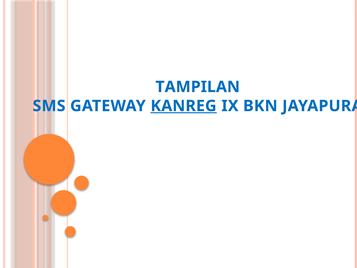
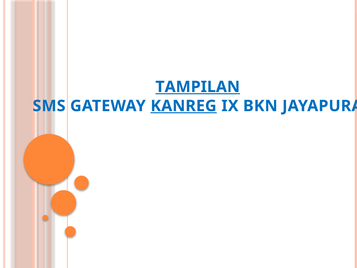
TAMPILAN underline: none -> present
